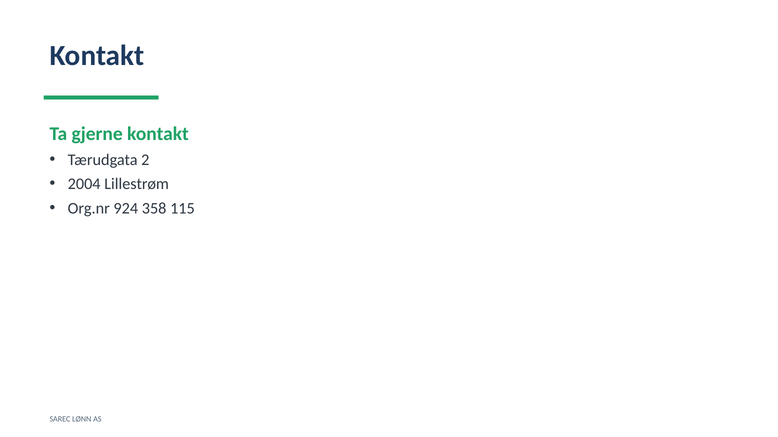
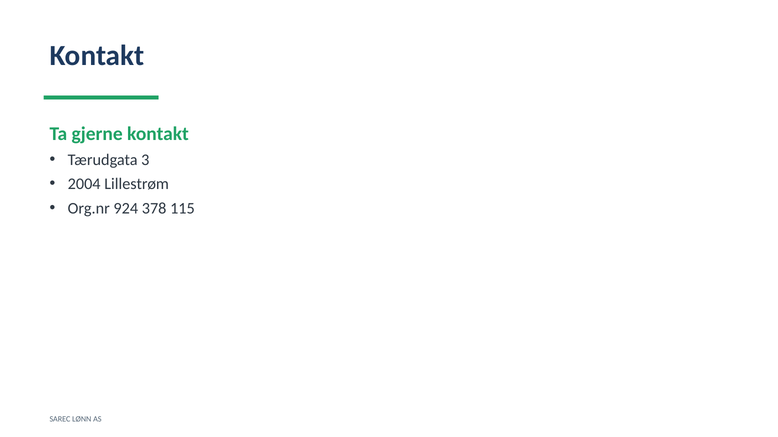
2: 2 -> 3
358: 358 -> 378
